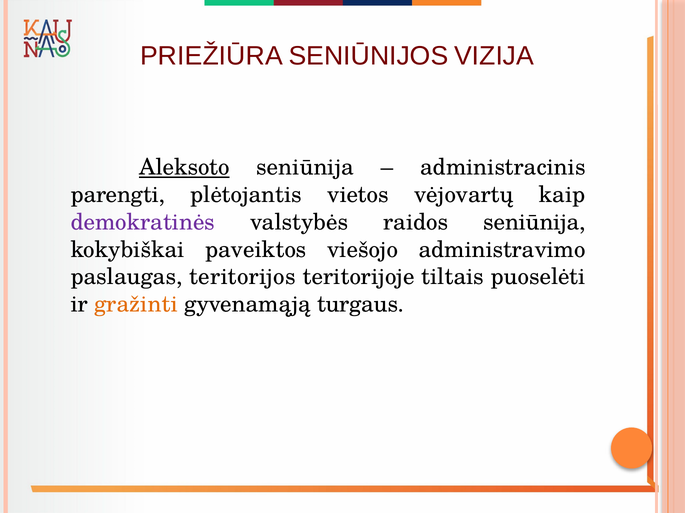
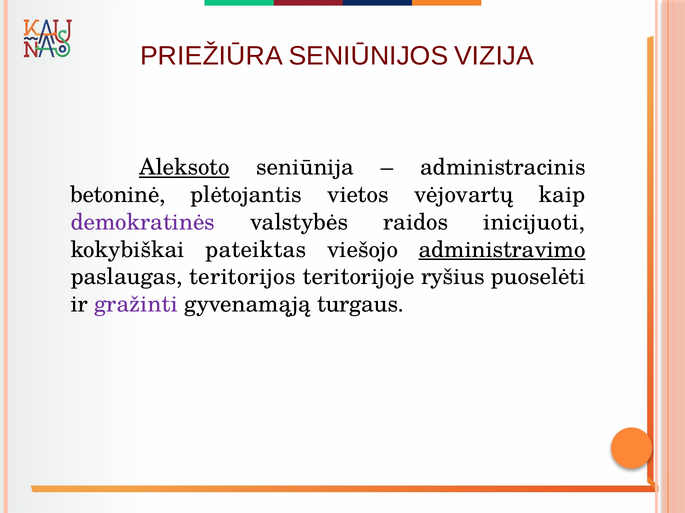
parengti: parengti -> betoninė
raidos seniūnija: seniūnija -> inicijuoti
paveiktos: paveiktos -> pateiktas
administravimo underline: none -> present
tiltais: tiltais -> ryšius
gražinti colour: orange -> purple
